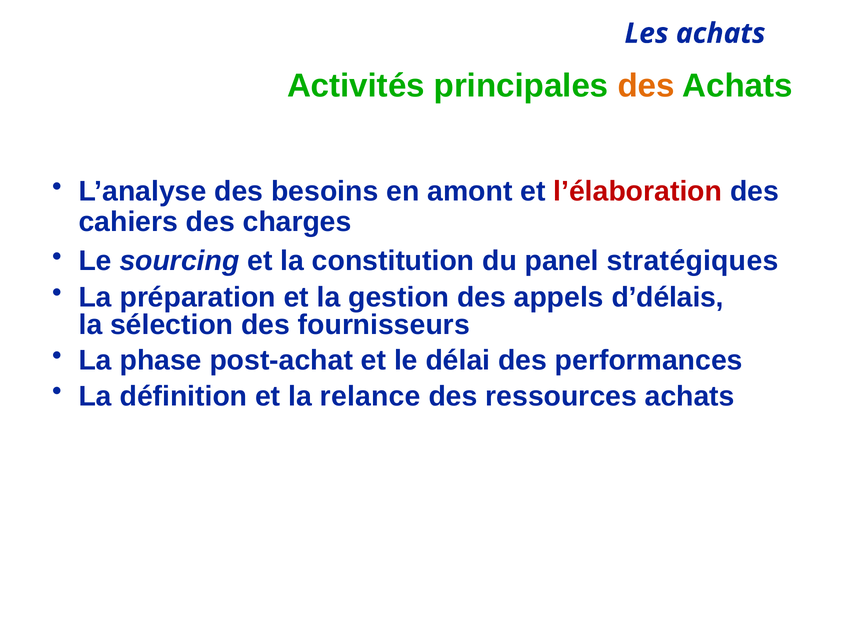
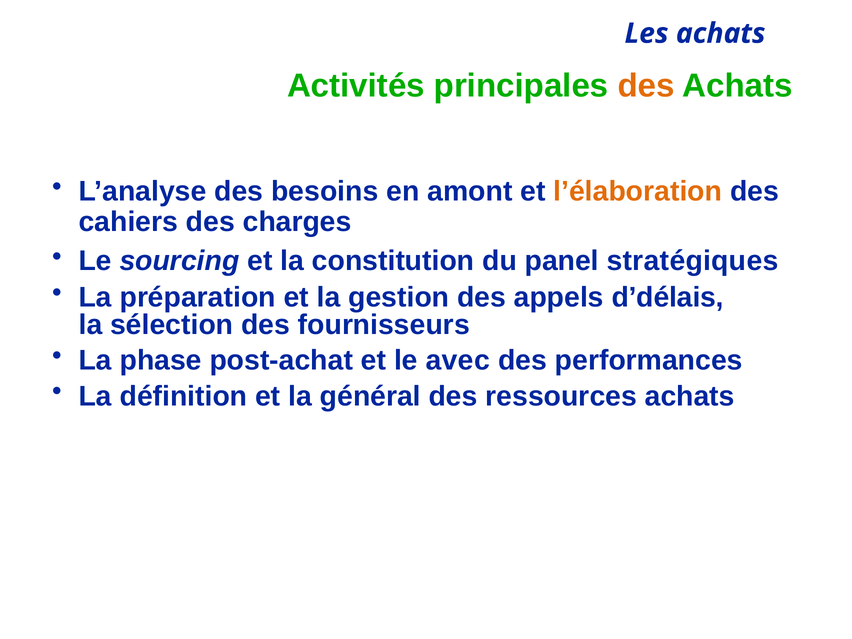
l’élaboration colour: red -> orange
délai: délai -> avec
relance: relance -> général
